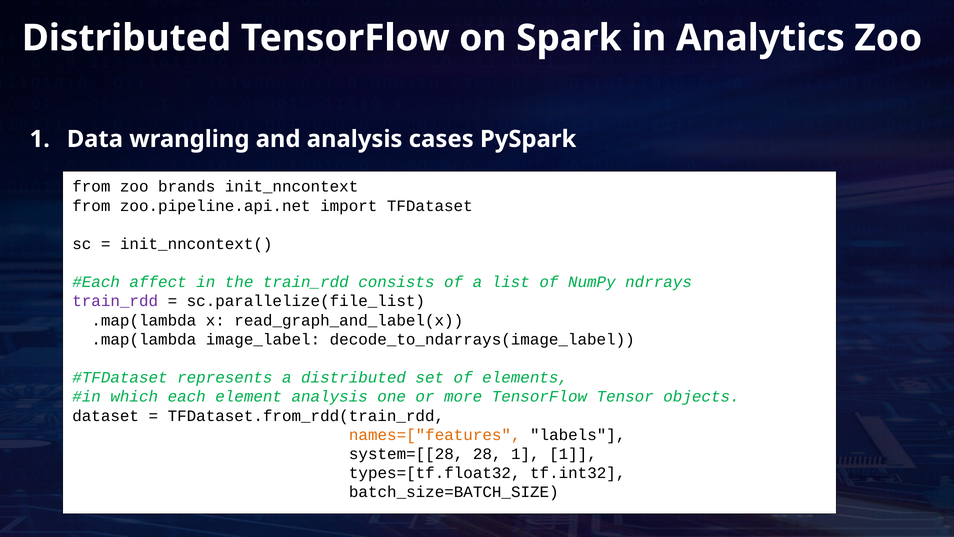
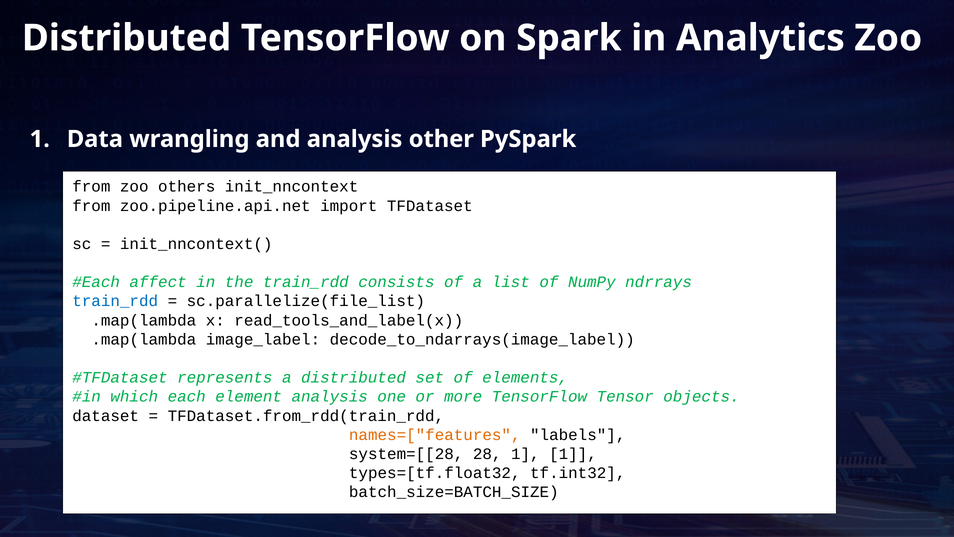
cases: cases -> other
brands: brands -> others
train_rdd at (115, 301) colour: purple -> blue
read_graph_and_label(x: read_graph_and_label(x -> read_tools_and_label(x
